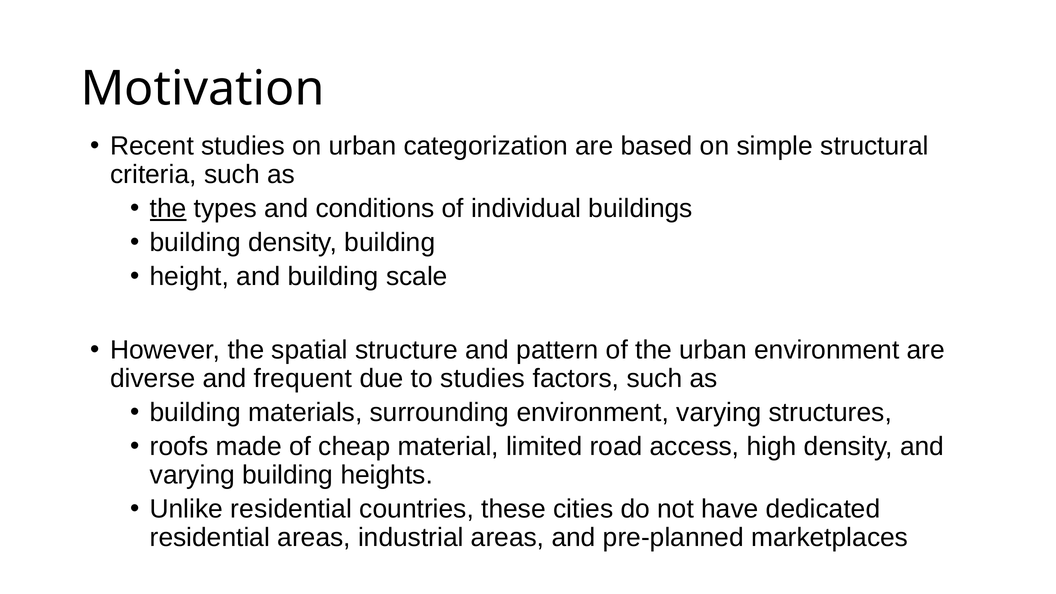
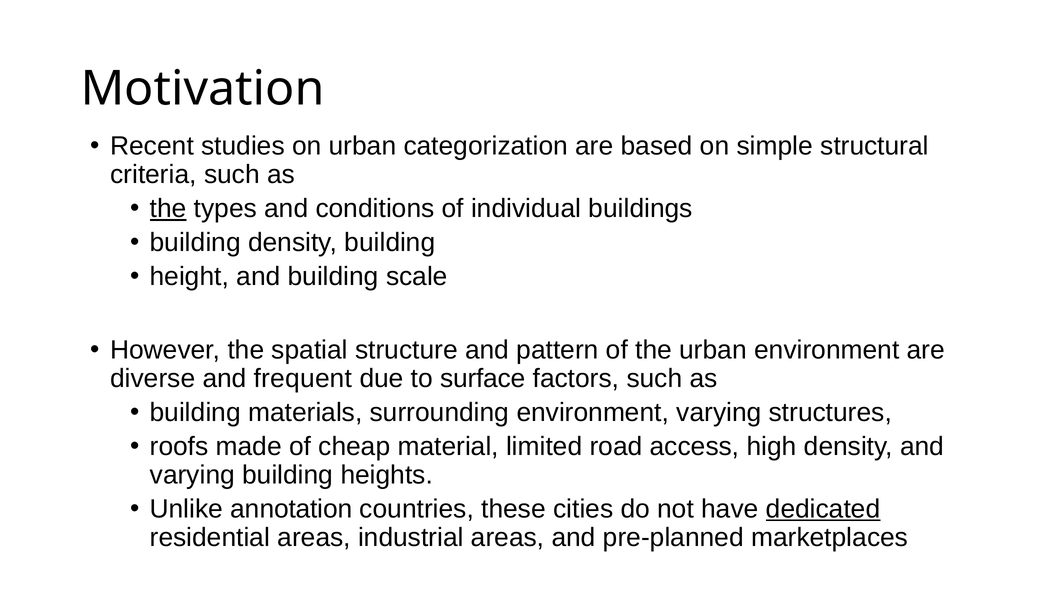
to studies: studies -> surface
Unlike residential: residential -> annotation
dedicated underline: none -> present
